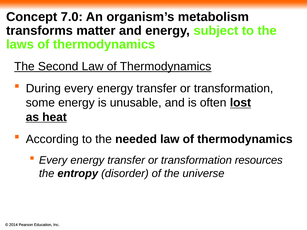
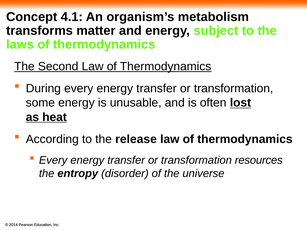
7.0: 7.0 -> 4.1
needed: needed -> release
